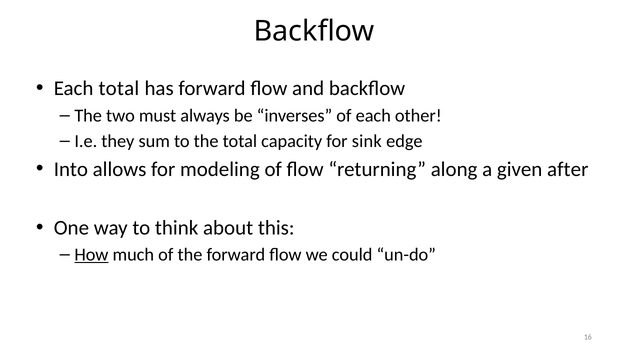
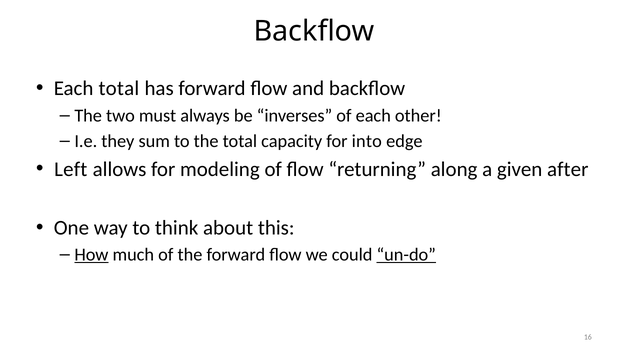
sink: sink -> into
Into: Into -> Left
un-do underline: none -> present
